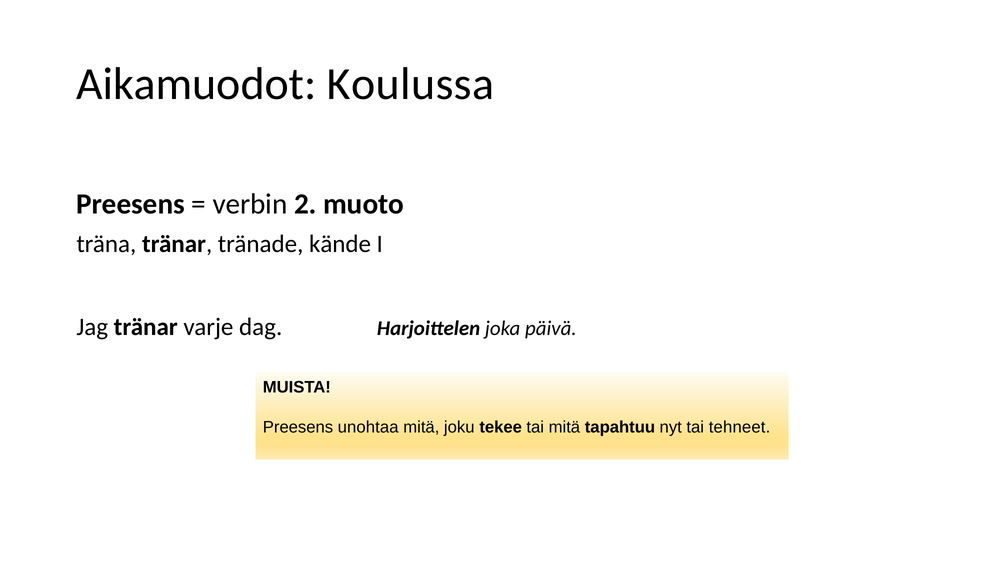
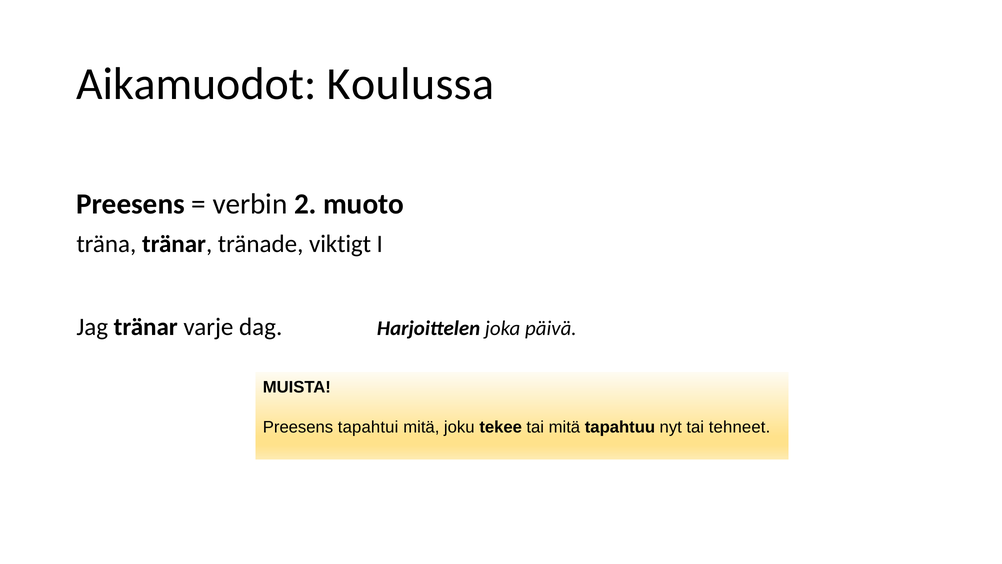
kände: kände -> viktigt
unohtaa: unohtaa -> tapahtui
